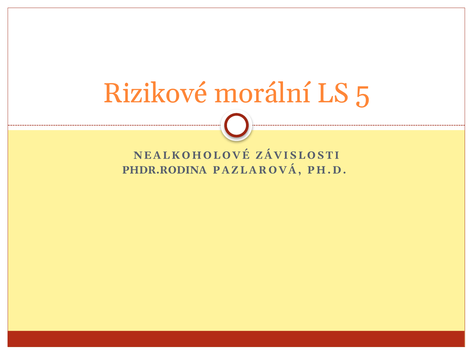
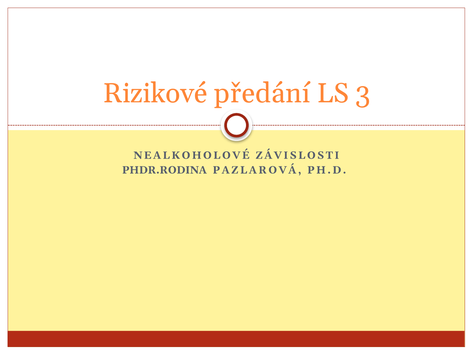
morální: morální -> předání
5: 5 -> 3
